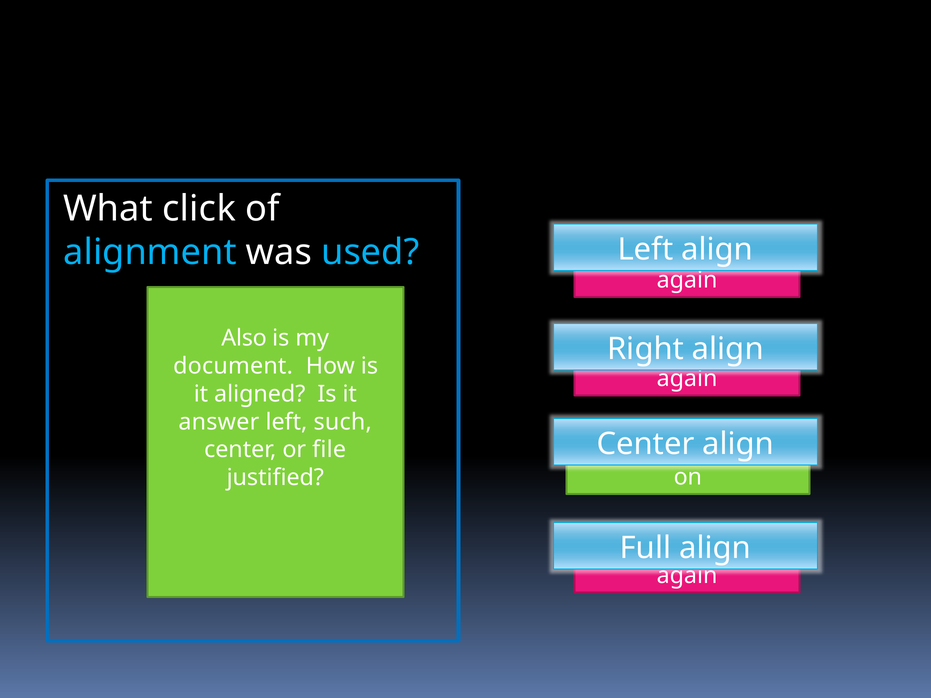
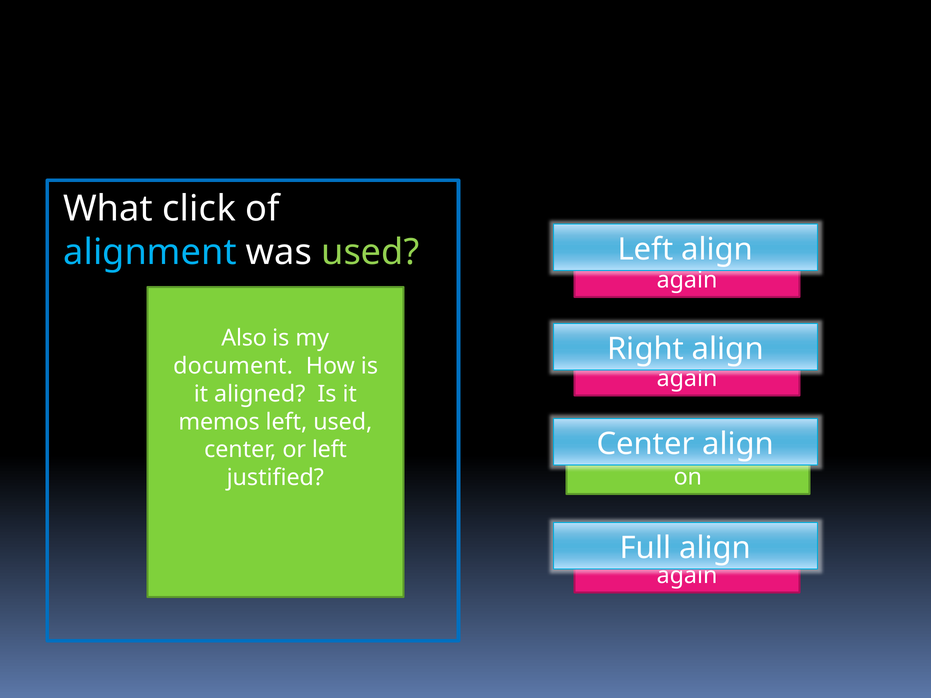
used at (370, 253) colour: light blue -> light green
answer: answer -> memos
left such: such -> used
or file: file -> left
